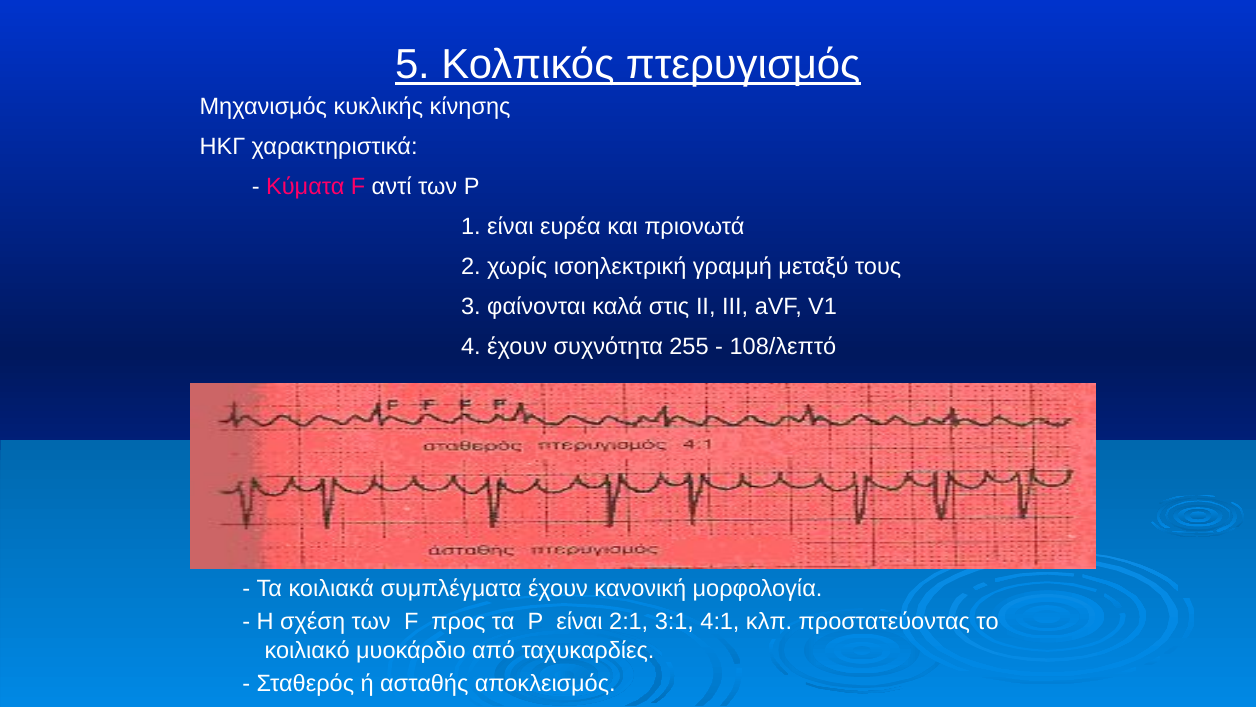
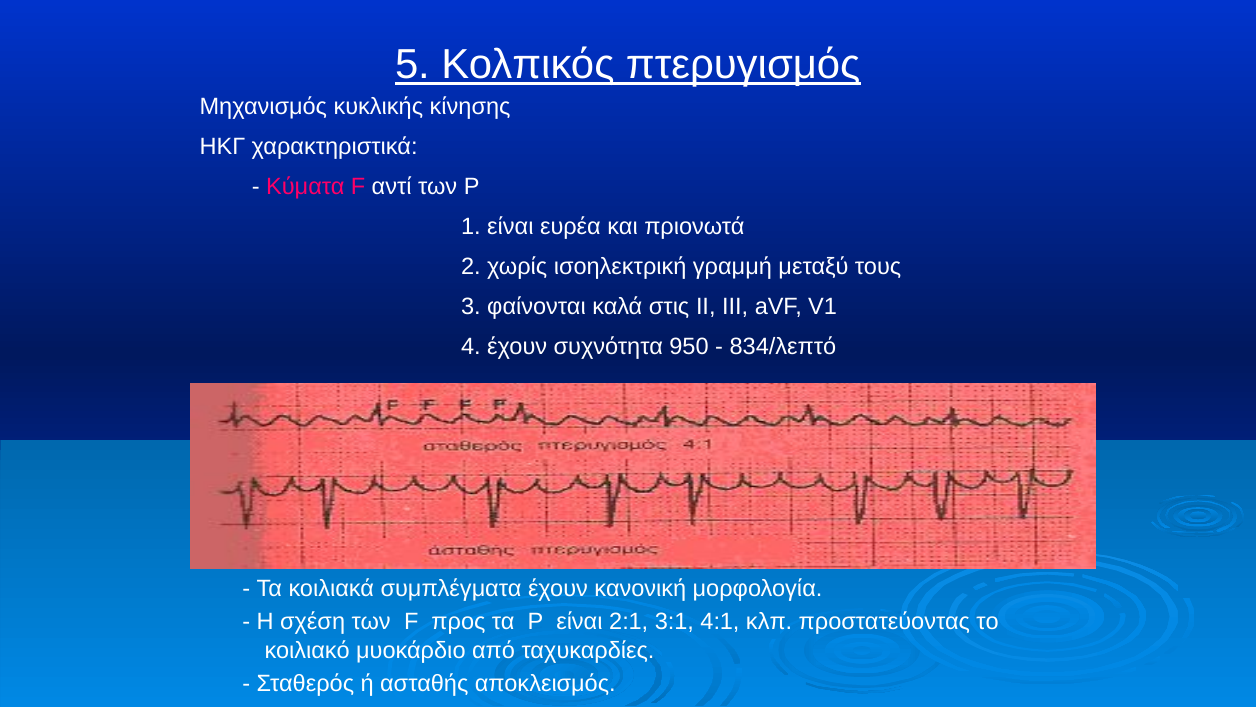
255: 255 -> 950
108/λεπτό: 108/λεπτό -> 834/λεπτό
